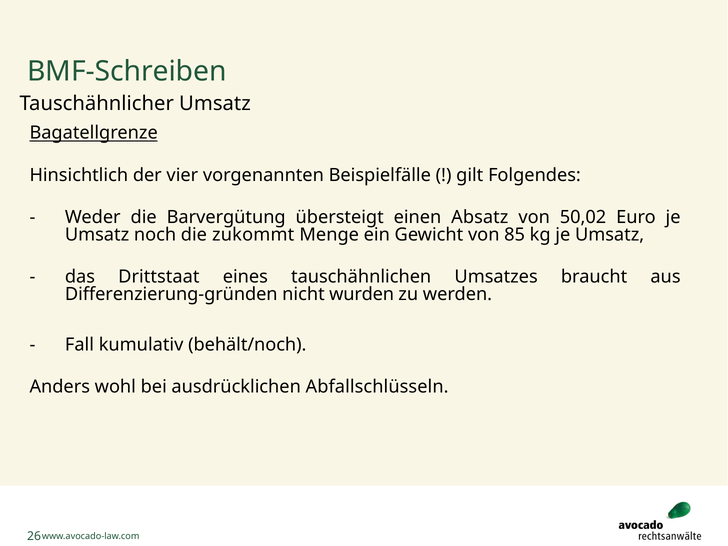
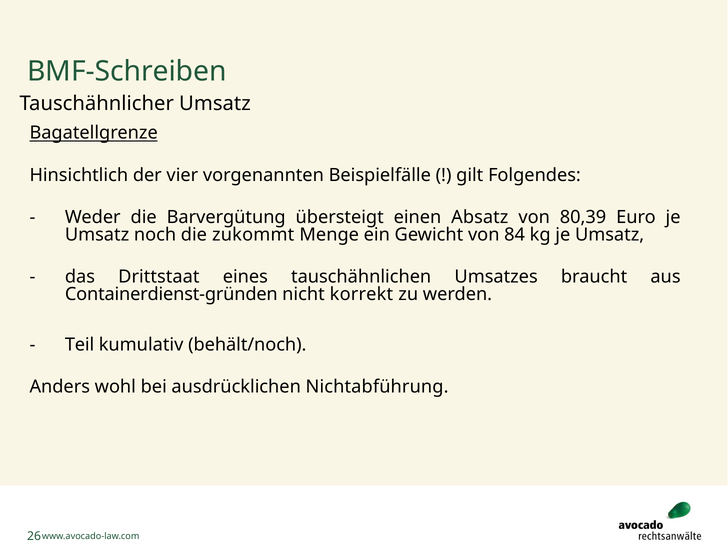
50,02: 50,02 -> 80,39
85: 85 -> 84
Differenzierung-gründen: Differenzierung-gründen -> Containerdienst-gründen
wurden: wurden -> korrekt
Fall: Fall -> Teil
Abfallschlüsseln: Abfallschlüsseln -> Nichtabführung
